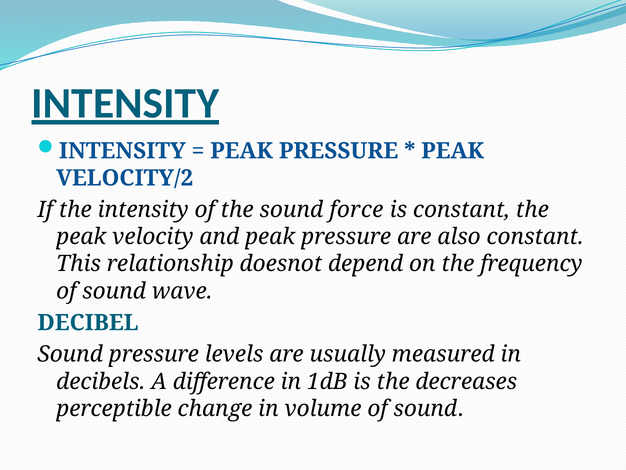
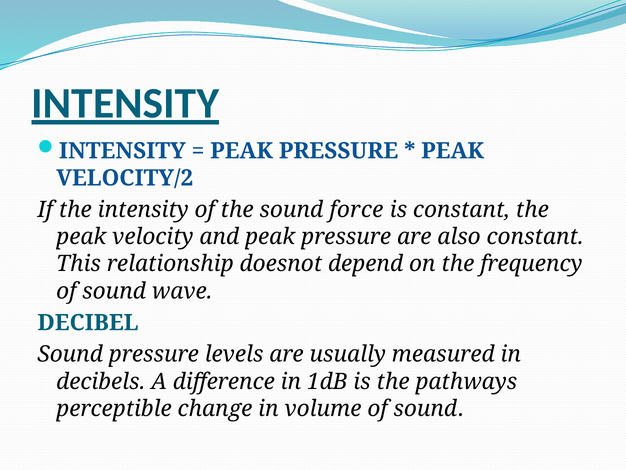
decreases: decreases -> pathways
